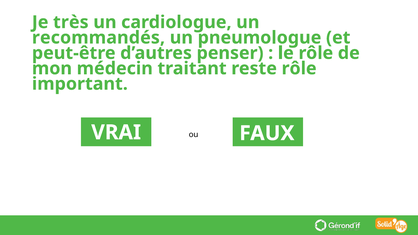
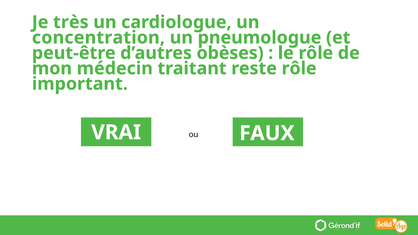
recommandés: recommandés -> concentration
penser: penser -> obèses
